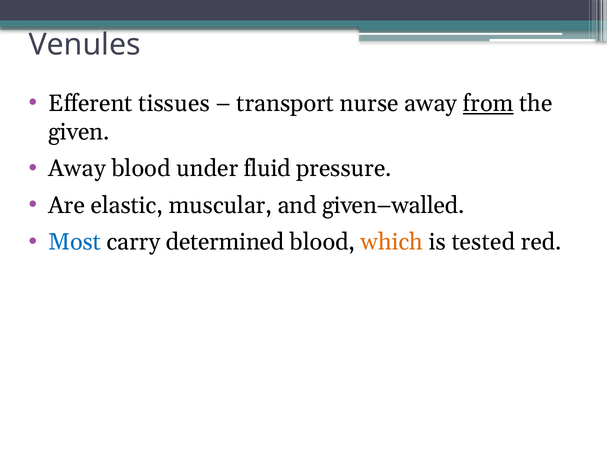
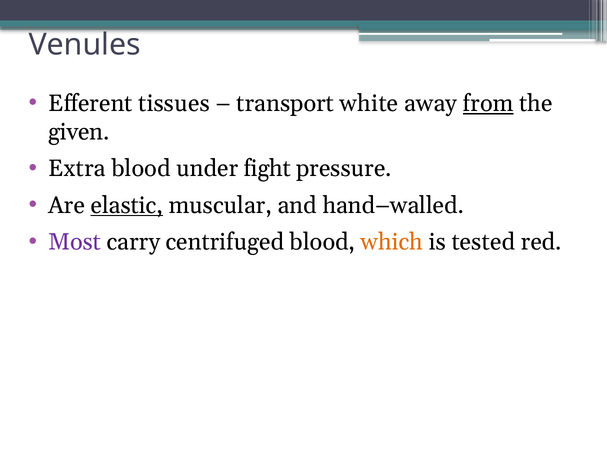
nurse: nurse -> white
Away at (77, 169): Away -> Extra
fluid: fluid -> fight
elastic underline: none -> present
given–walled: given–walled -> hand–walled
Most colour: blue -> purple
determined: determined -> centrifuged
